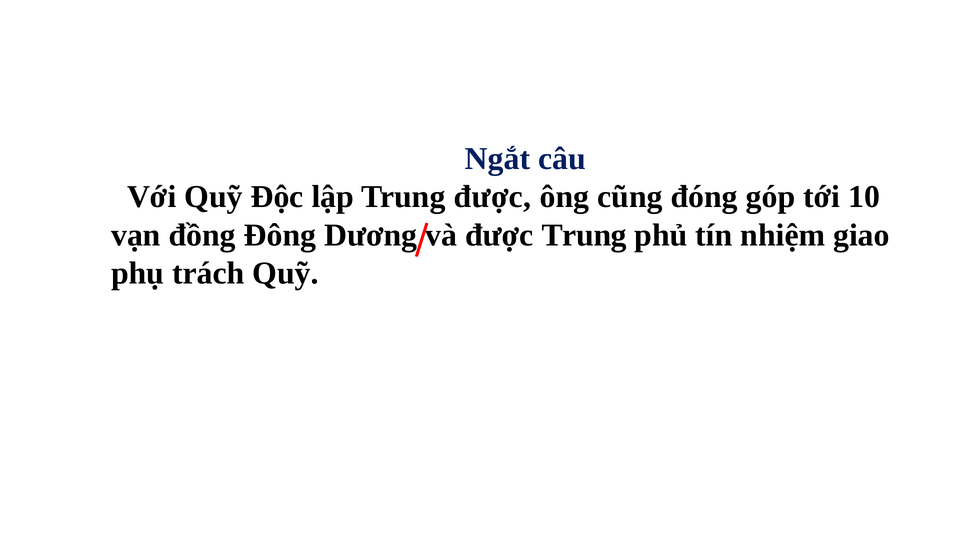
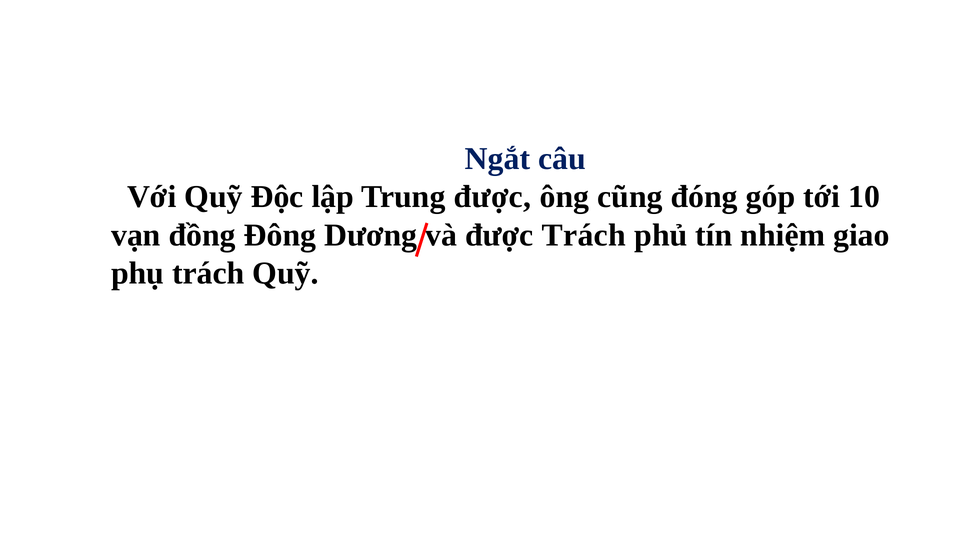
được Trung: Trung -> Trách
